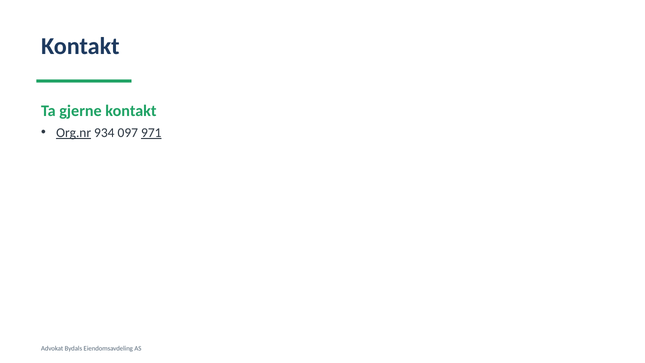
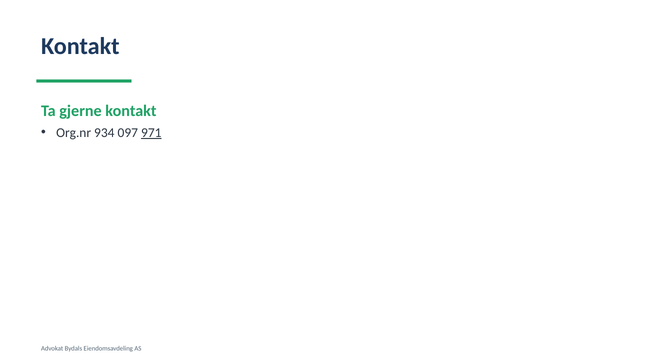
Org.nr underline: present -> none
